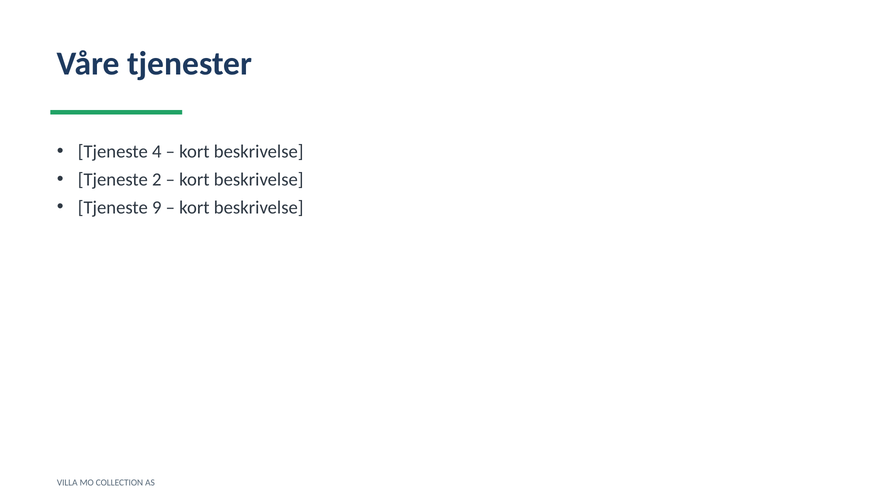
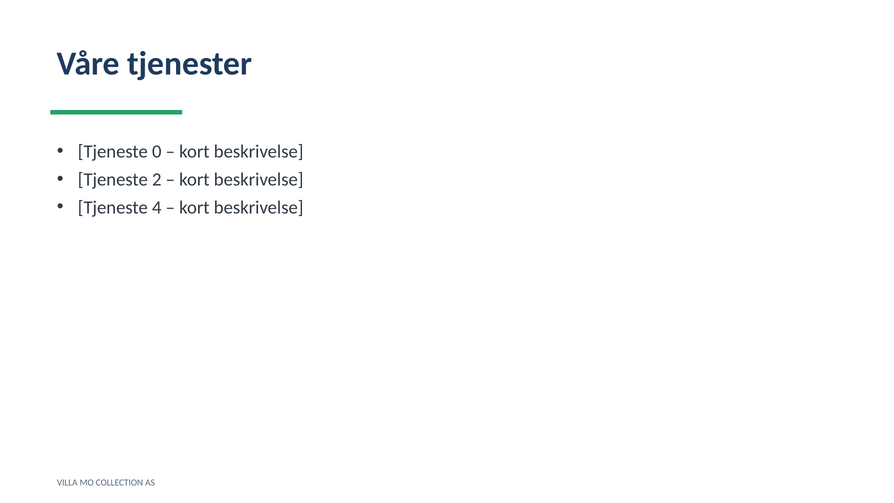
4: 4 -> 0
9: 9 -> 4
